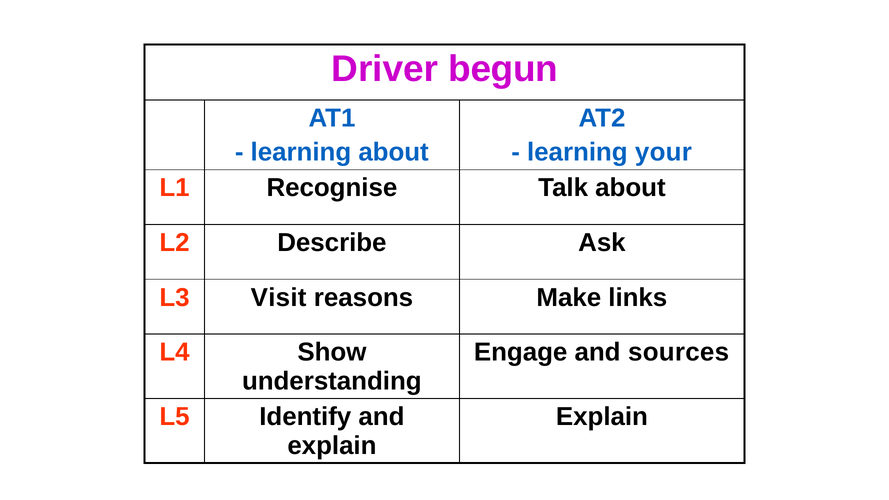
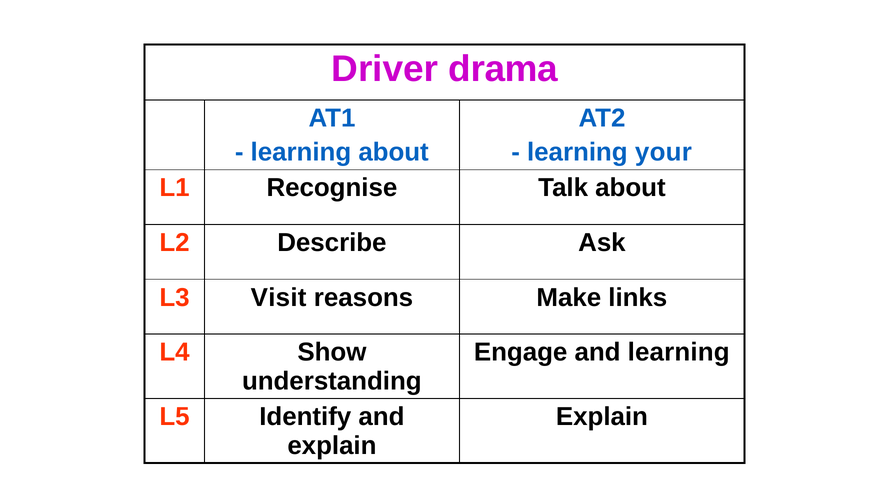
begun: begun -> drama
and sources: sources -> learning
